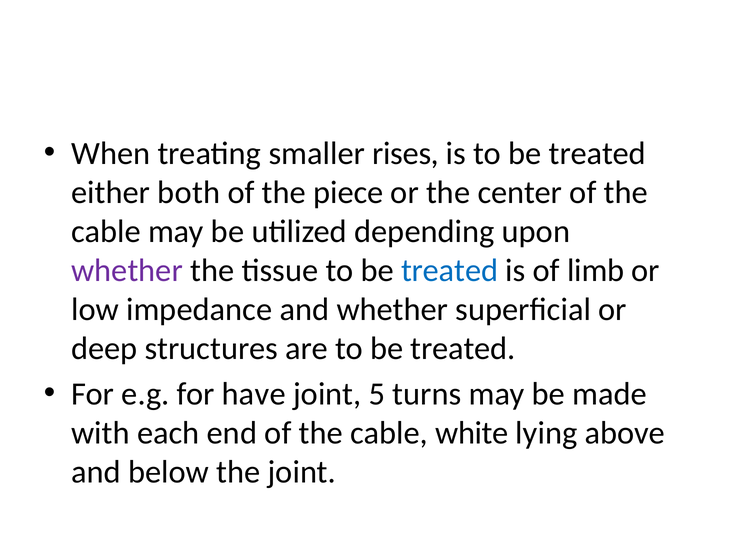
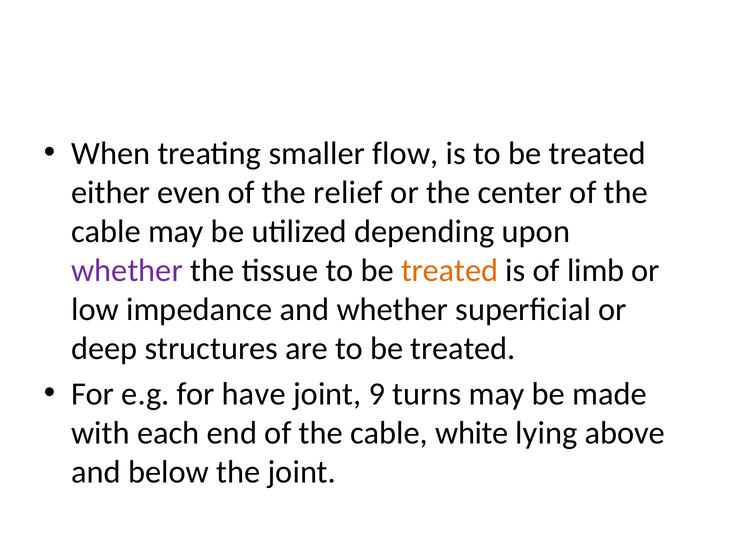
rises: rises -> flow
both: both -> even
piece: piece -> relief
treated at (450, 270) colour: blue -> orange
5: 5 -> 9
